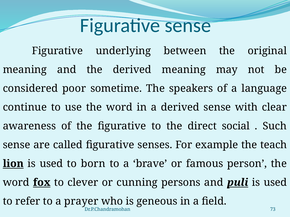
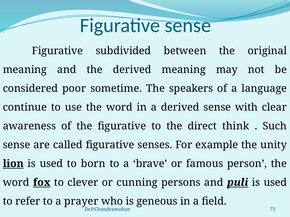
underlying: underlying -> subdivided
social: social -> think
teach: teach -> unity
